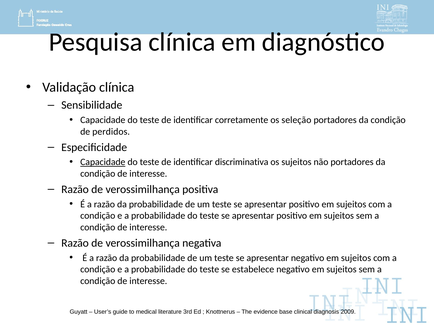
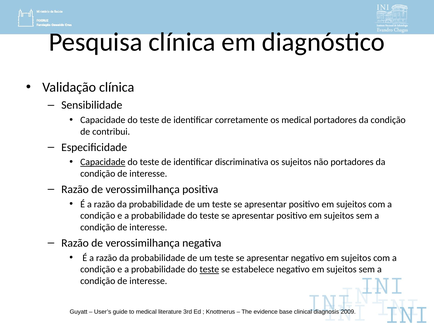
os seleção: seleção -> medical
perdidos: perdidos -> contribui
teste at (209, 270) underline: none -> present
